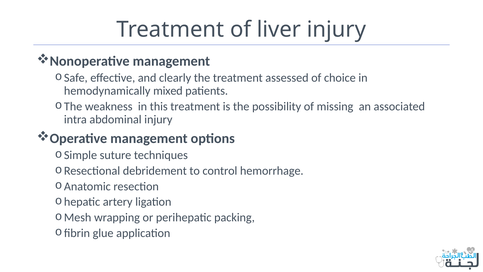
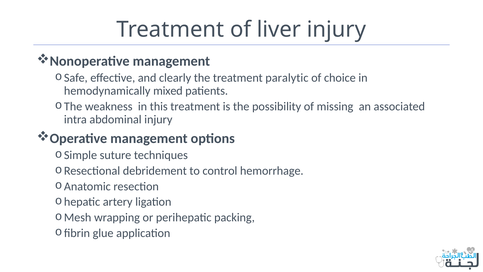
assessed: assessed -> paralytic
